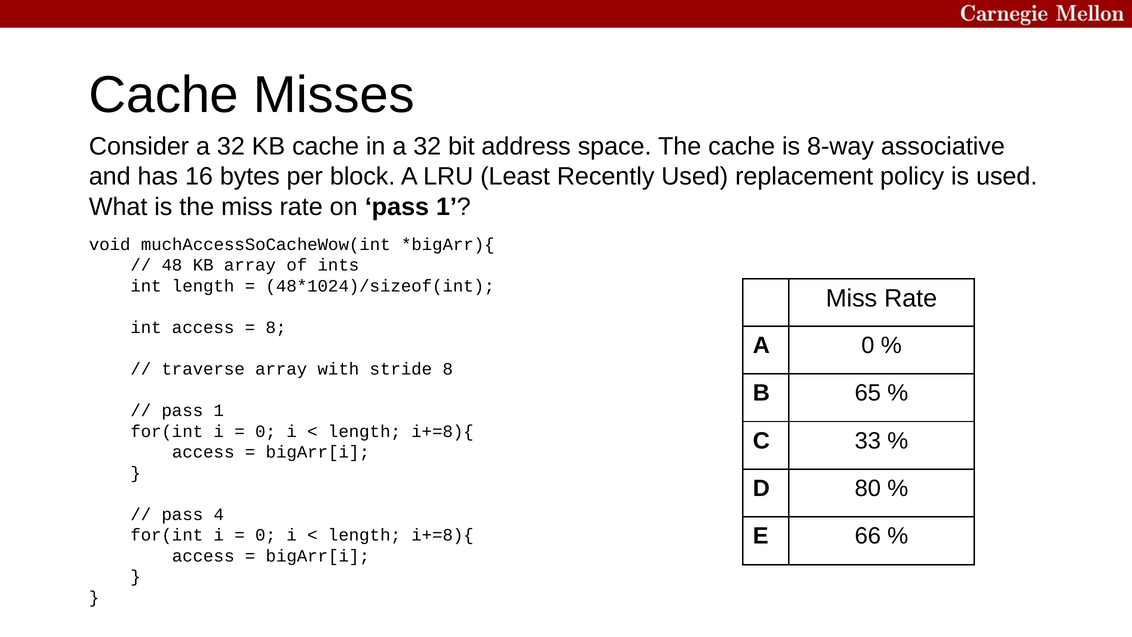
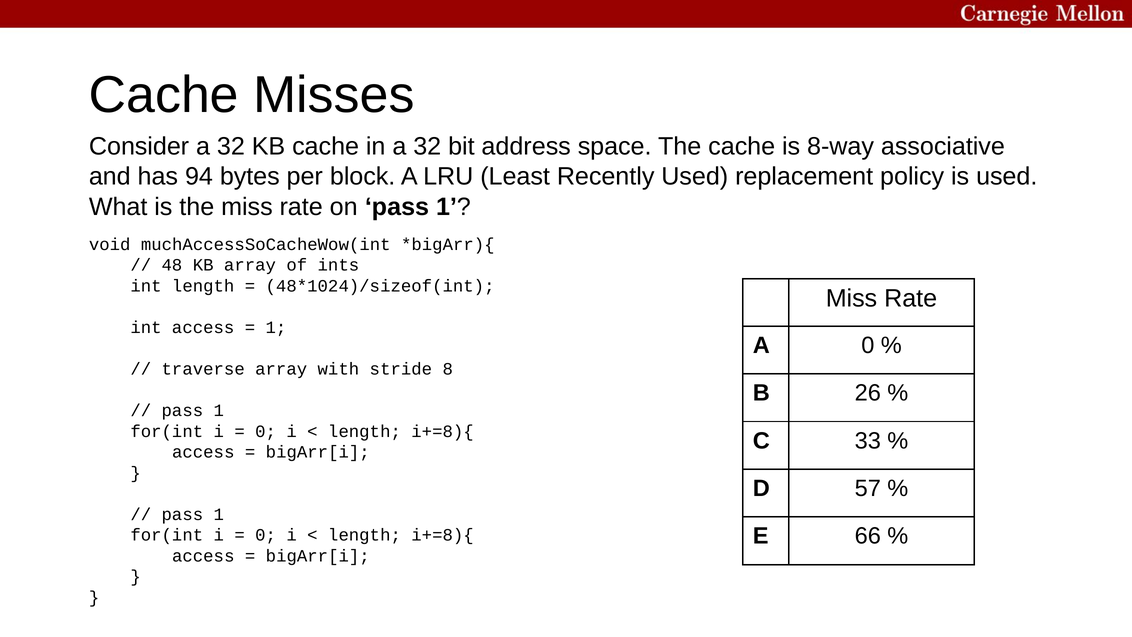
16: 16 -> 94
8 at (276, 327): 8 -> 1
65: 65 -> 26
80: 80 -> 57
4 at (219, 514): 4 -> 1
